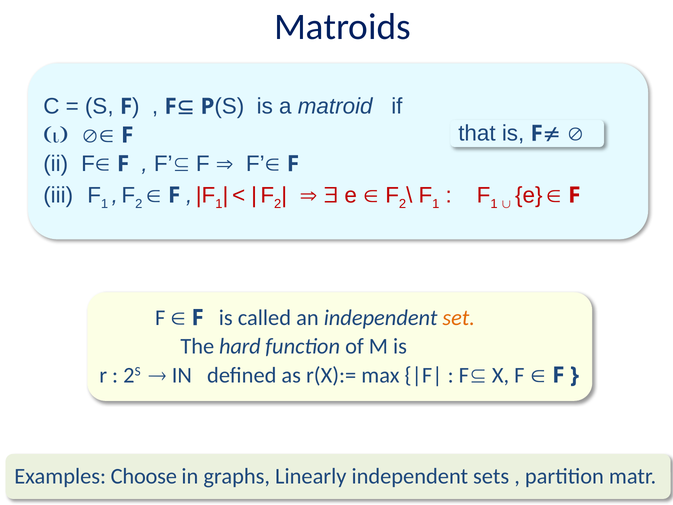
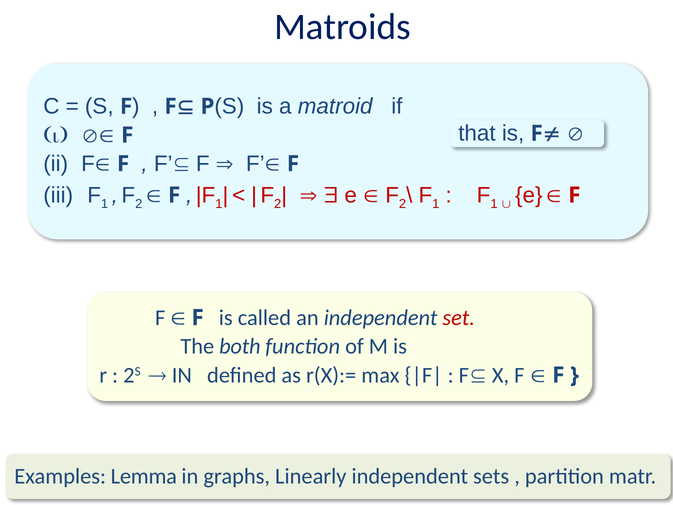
set colour: orange -> red
hard: hard -> both
Choose: Choose -> Lemma
